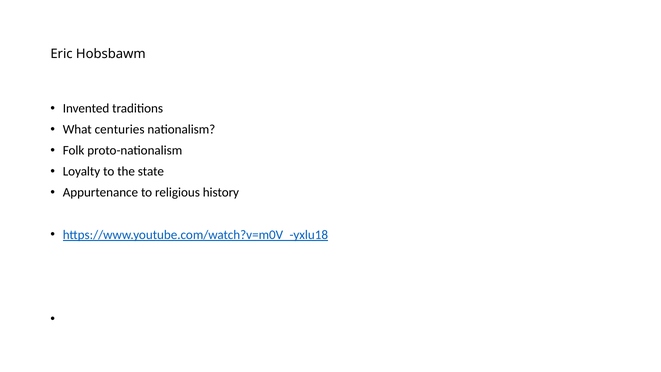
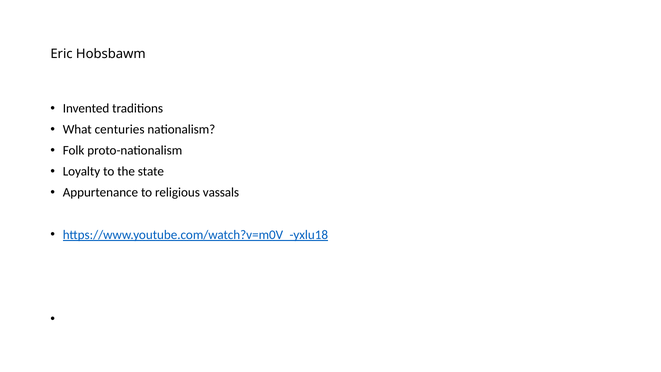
history: history -> vassals
